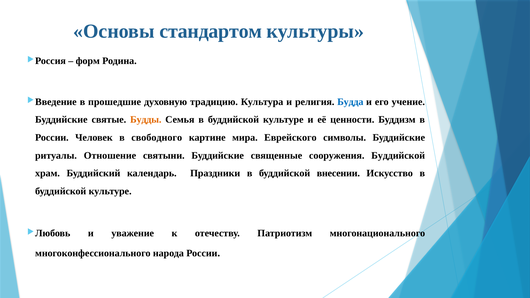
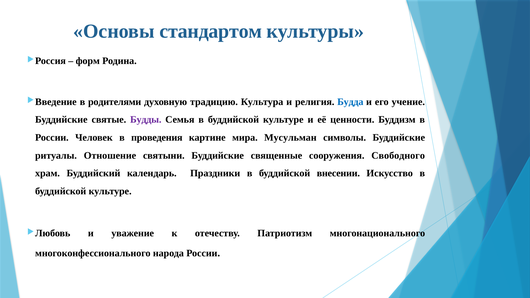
прошедшие: прошедшие -> родителями
Будды colour: orange -> purple
свободного: свободного -> проведения
Еврейского: Еврейского -> Мусульман
сооружения Буддийской: Буддийской -> Свободного
